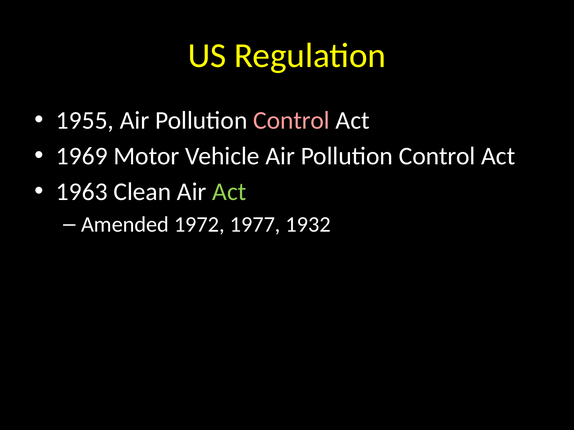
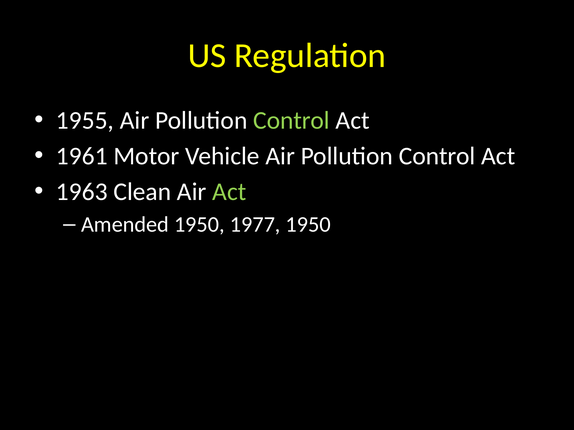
Control at (291, 120) colour: pink -> light green
1969: 1969 -> 1961
Amended 1972: 1972 -> 1950
1977 1932: 1932 -> 1950
